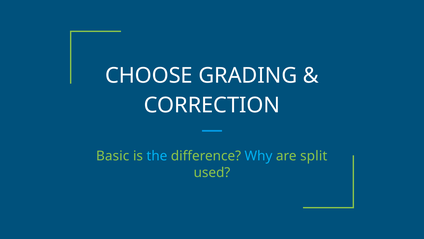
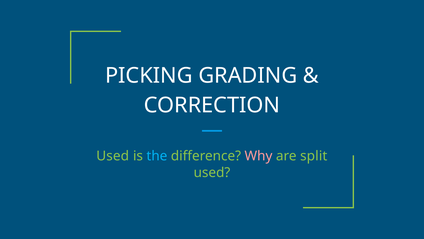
CHOOSE: CHOOSE -> PICKING
Basic at (113, 156): Basic -> Used
Why colour: light blue -> pink
